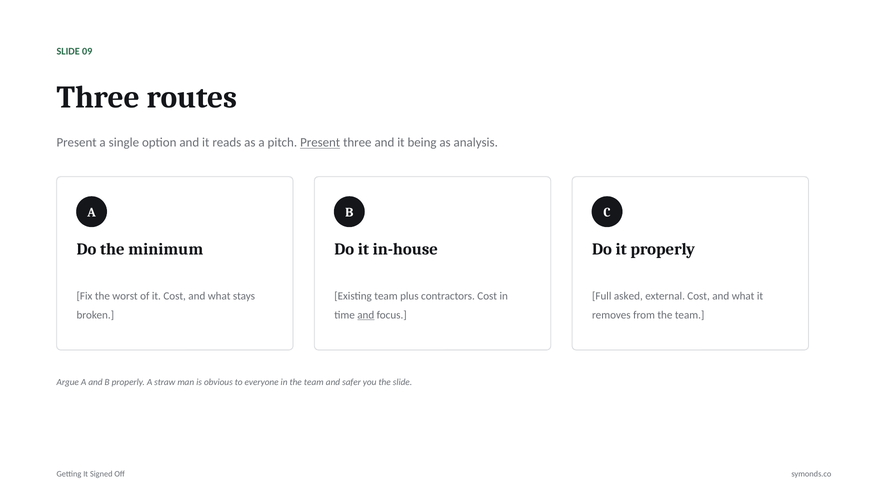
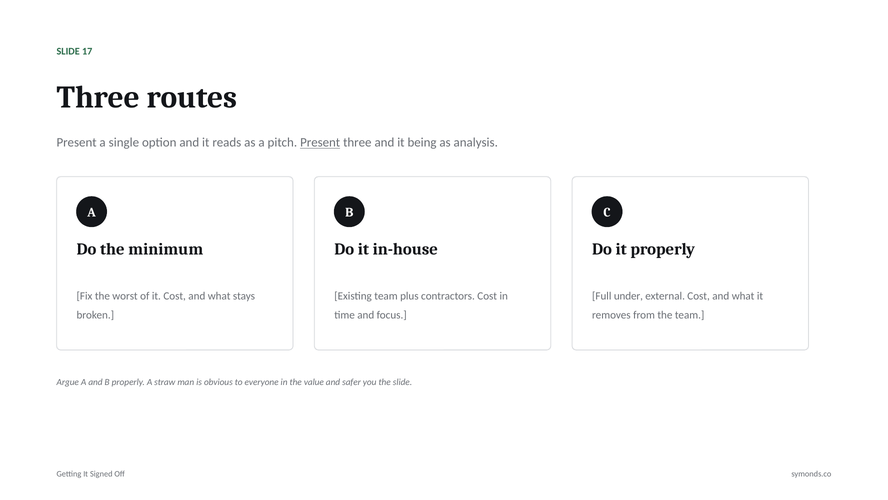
09: 09 -> 17
asked: asked -> under
and at (366, 315) underline: present -> none
in the team: team -> value
